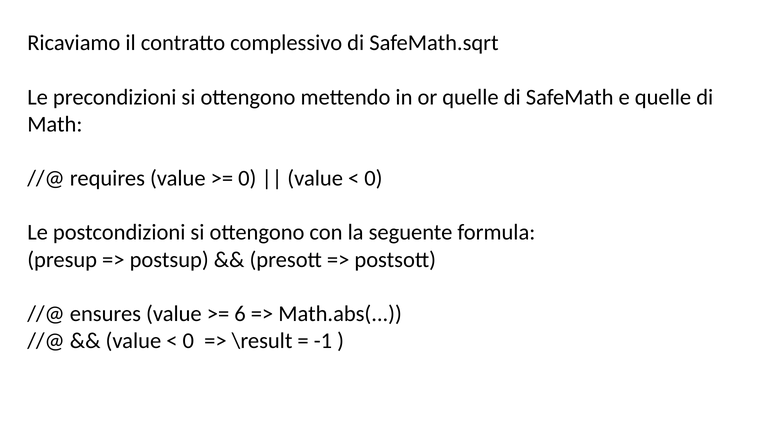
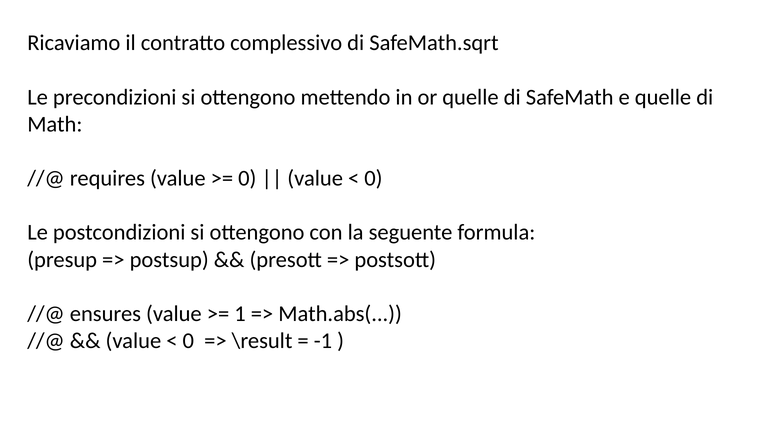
6: 6 -> 1
